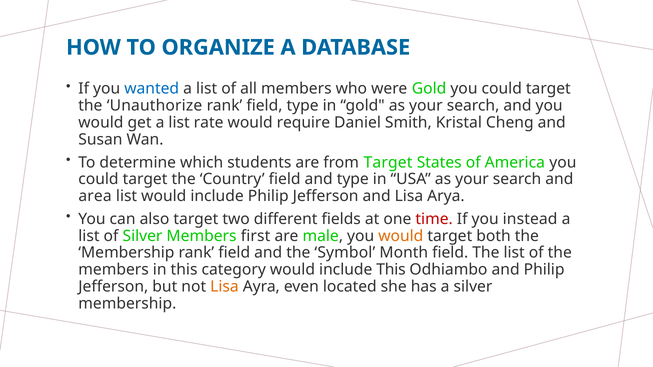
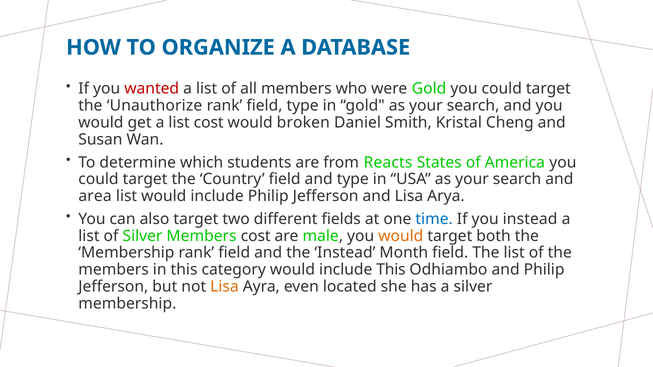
wanted colour: blue -> red
list rate: rate -> cost
require: require -> broken
from Target: Target -> Reacts
time colour: red -> blue
Members first: first -> cost
the Symbol: Symbol -> Instead
